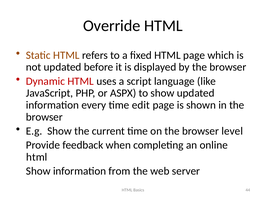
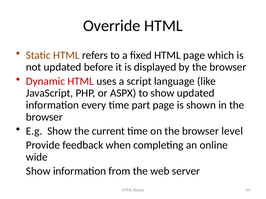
edit: edit -> part
html at (37, 157): html -> wide
